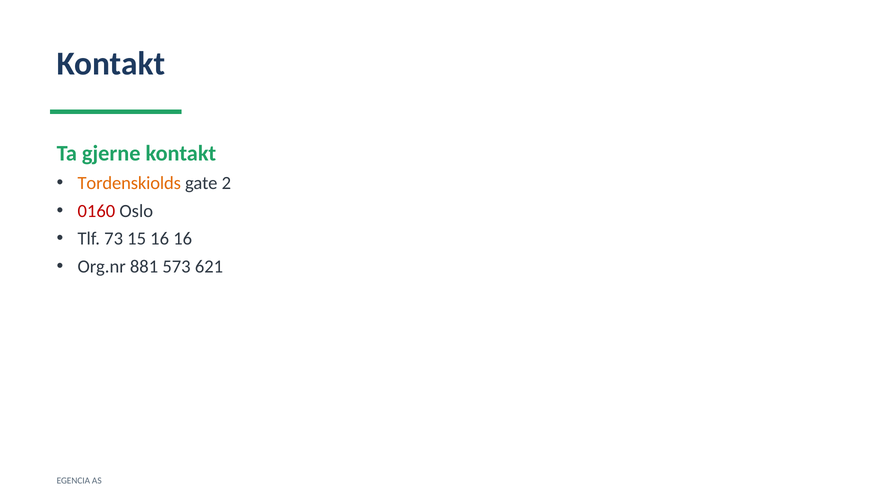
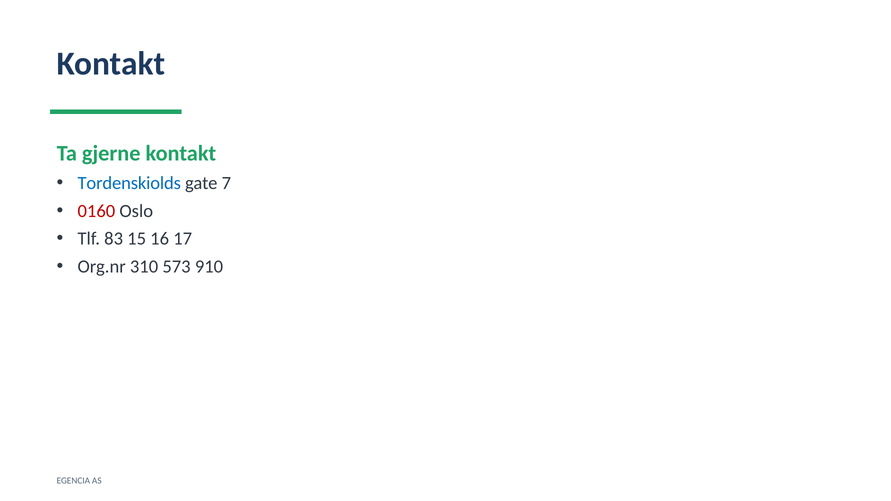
Tordenskiolds colour: orange -> blue
2: 2 -> 7
73: 73 -> 83
16 16: 16 -> 17
881: 881 -> 310
621: 621 -> 910
